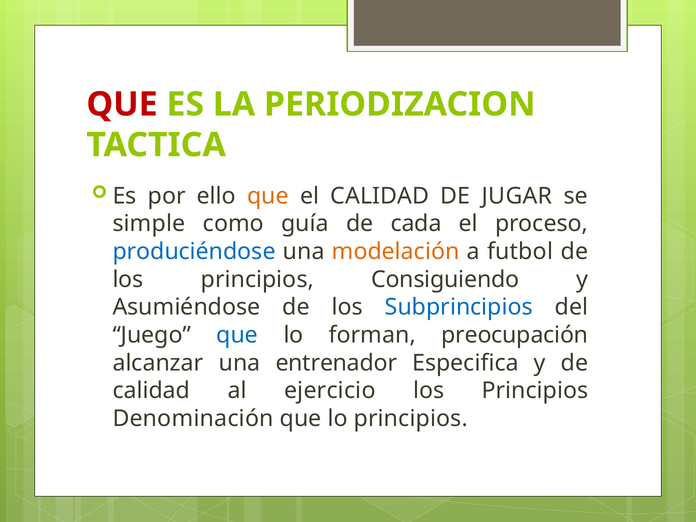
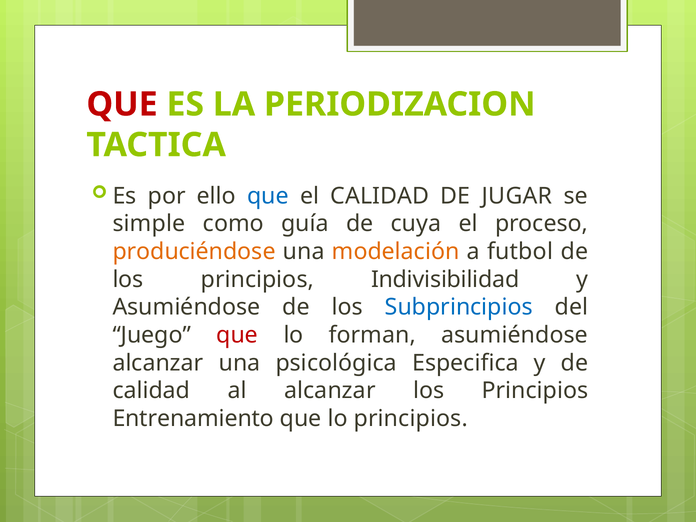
que at (268, 196) colour: orange -> blue
cada: cada -> cuya
produciéndose colour: blue -> orange
Consiguiendo: Consiguiendo -> Indivisibilidad
que at (237, 335) colour: blue -> red
forman preocupación: preocupación -> asumiéndose
entrenador: entrenador -> psicológica
al ejercicio: ejercicio -> alcanzar
Denominación: Denominación -> Entrenamiento
